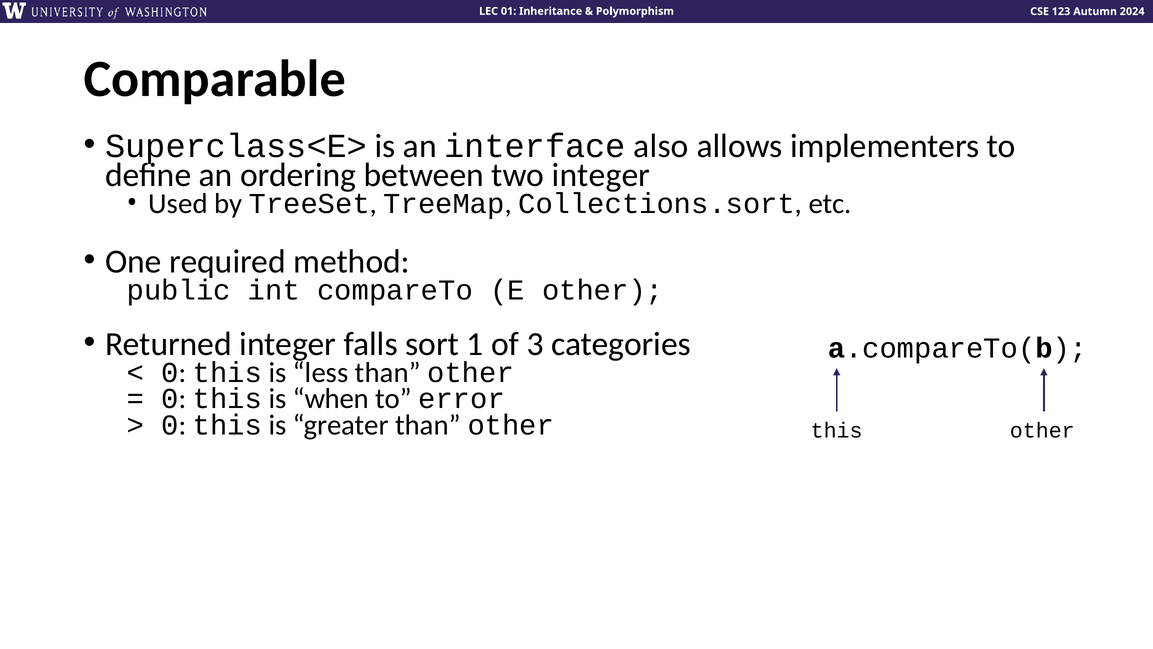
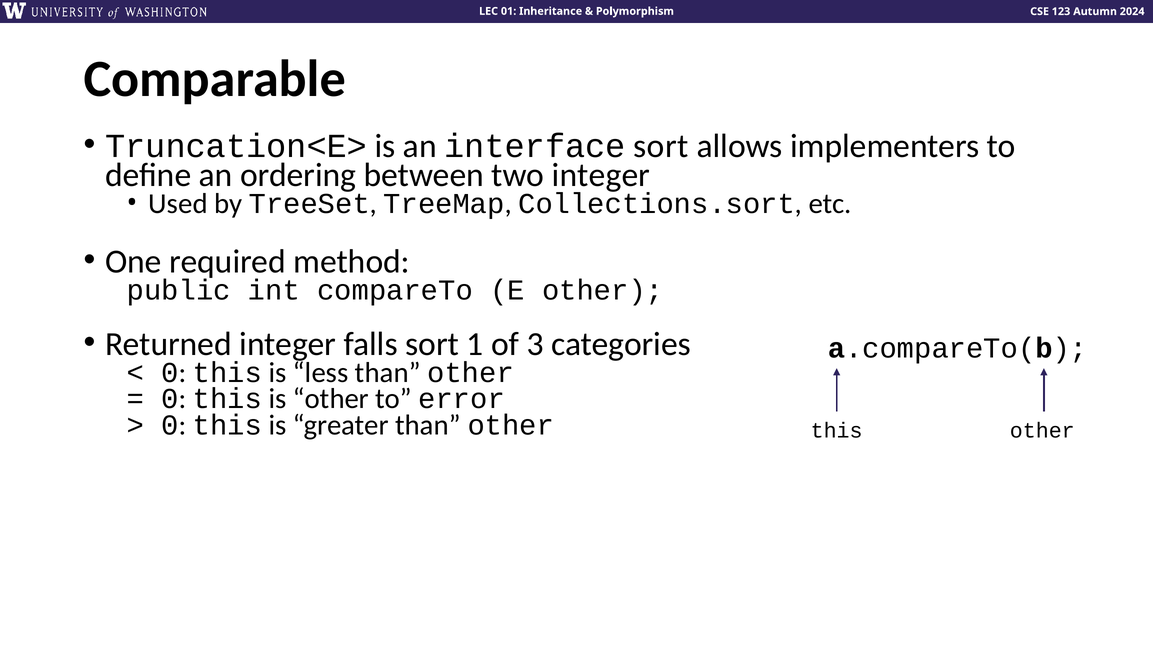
Superclass<E>: Superclass<E> -> Truncation<E>
interface also: also -> sort
is when: when -> other
